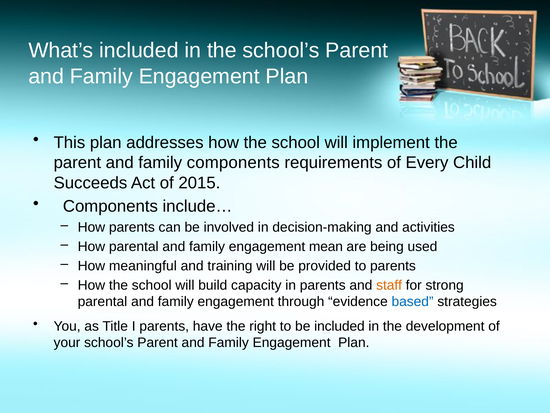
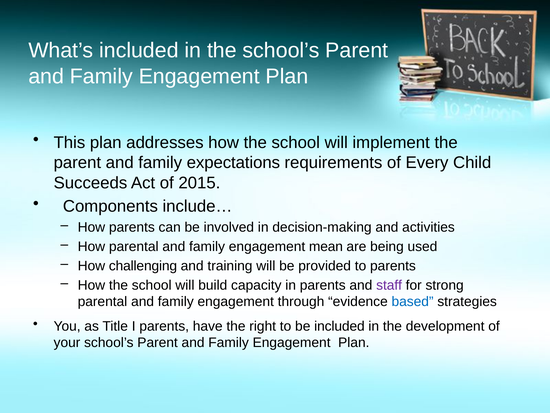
family components: components -> expectations
meaningful: meaningful -> challenging
staff colour: orange -> purple
